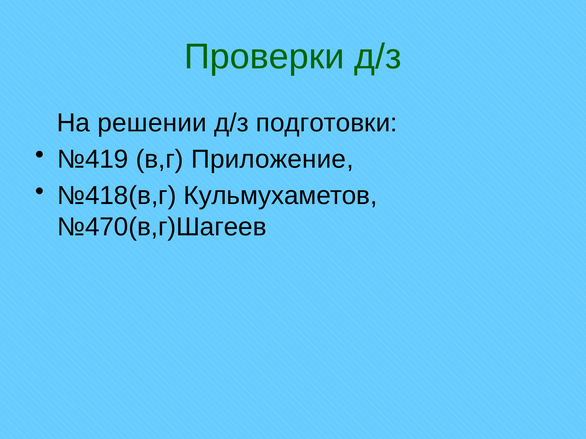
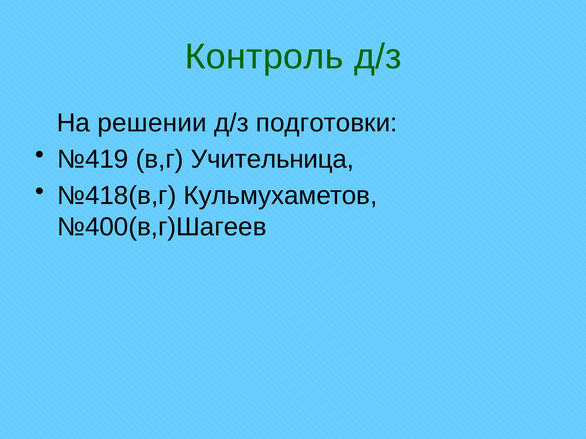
Проверки: Проверки -> Контроль
Приложение: Приложение -> Учительница
№470(в,г)Шагеев: №470(в,г)Шагеев -> №400(в,г)Шагеев
